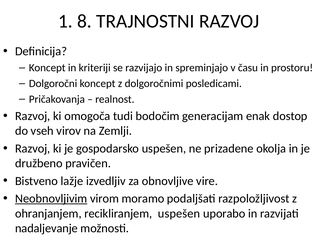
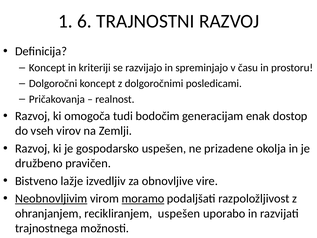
8: 8 -> 6
moramo underline: none -> present
nadaljevanje: nadaljevanje -> trajnostnega
